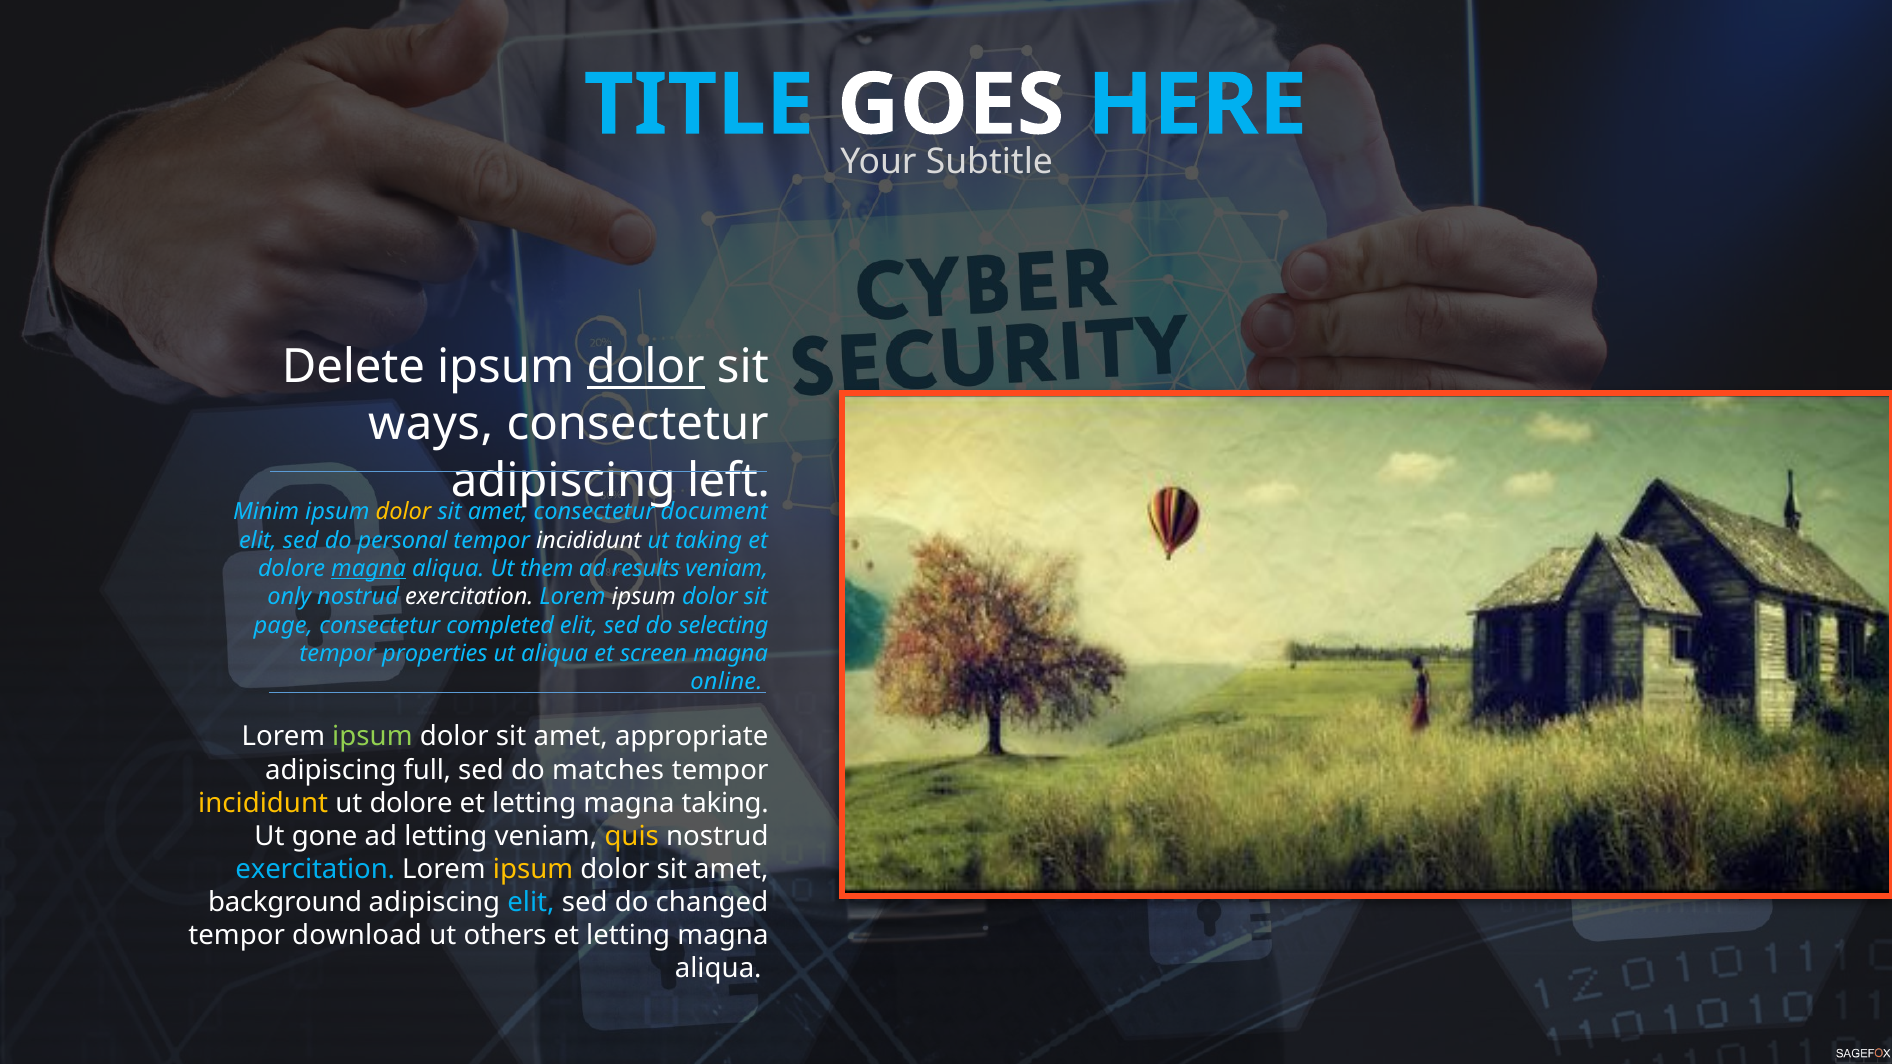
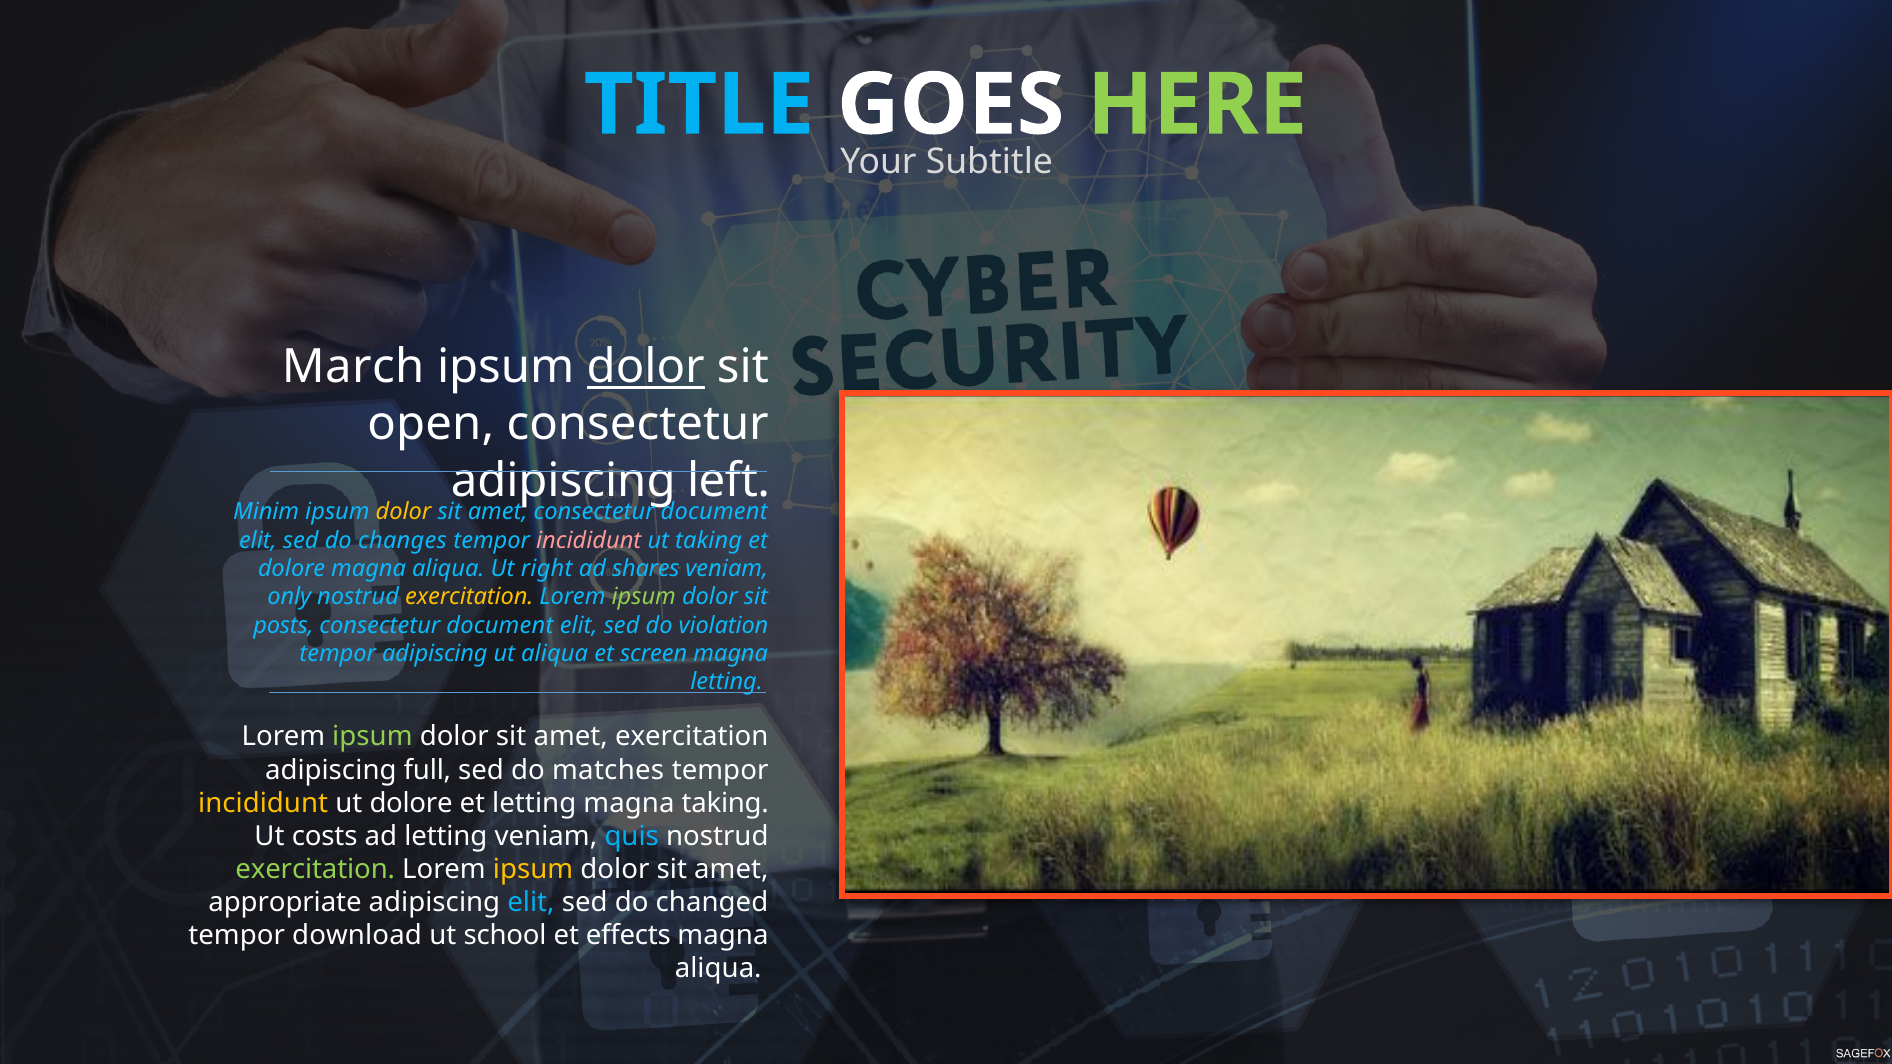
HERE colour: light blue -> light green
Delete: Delete -> March
ways: ways -> open
personal: personal -> changes
incididunt at (589, 540) colour: white -> pink
magna at (369, 569) underline: present -> none
them: them -> right
results: results -> shares
exercitation at (469, 597) colour: white -> yellow
ipsum at (644, 597) colour: white -> light green
page: page -> posts
completed at (500, 625): completed -> document
selecting: selecting -> violation
tempor properties: properties -> adipiscing
online at (726, 682): online -> letting
amet appropriate: appropriate -> exercitation
gone: gone -> costs
quis colour: yellow -> light blue
exercitation at (315, 869) colour: light blue -> light green
background: background -> appropriate
others: others -> school
letting at (628, 936): letting -> effects
